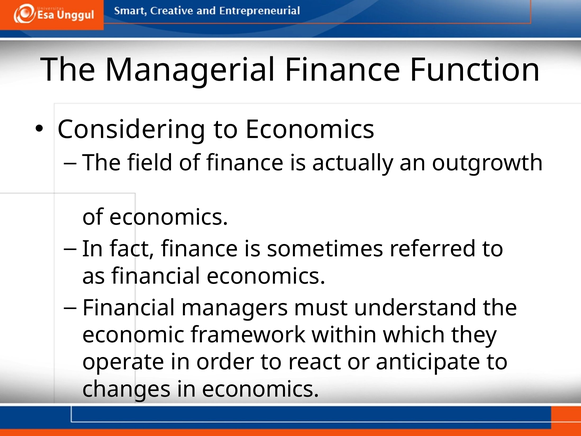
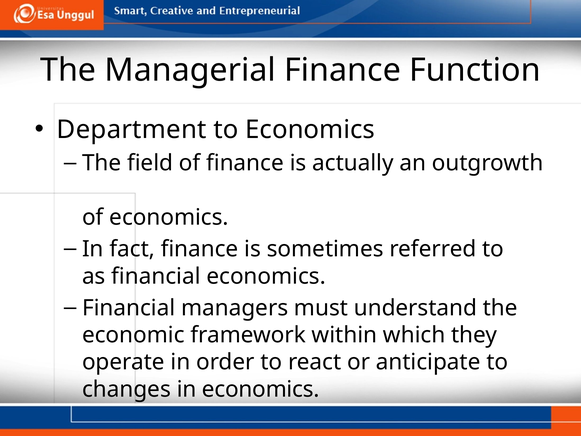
Considering: Considering -> Department
